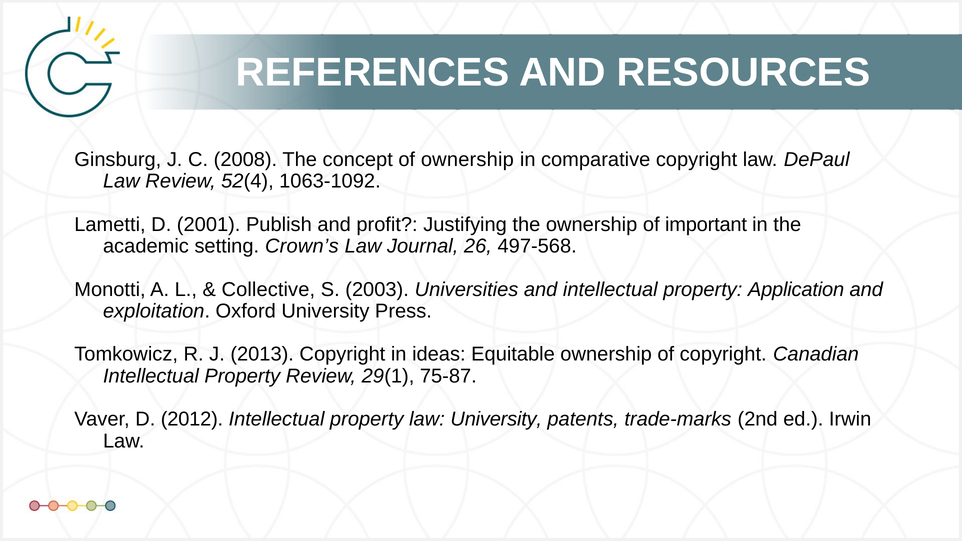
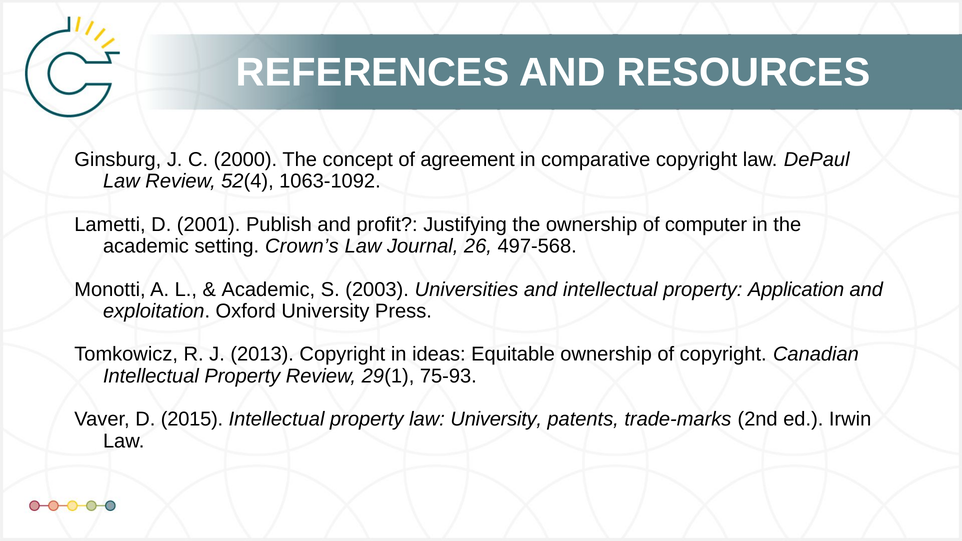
2008: 2008 -> 2000
of ownership: ownership -> agreement
important: important -> computer
Collective at (268, 289): Collective -> Academic
75-87: 75-87 -> 75-93
2012: 2012 -> 2015
